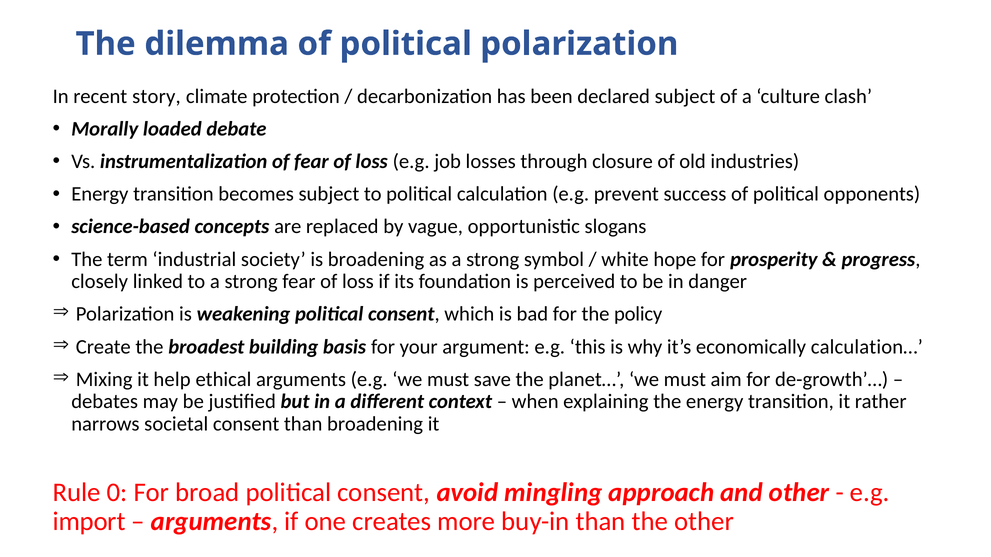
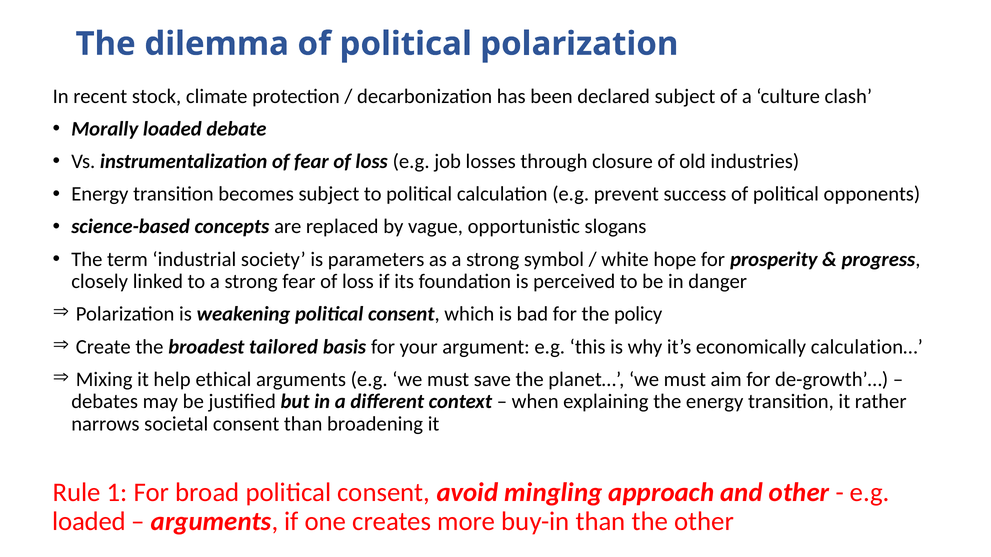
story: story -> stock
is broadening: broadening -> parameters
building: building -> tailored
0: 0 -> 1
import at (89, 522): import -> loaded
